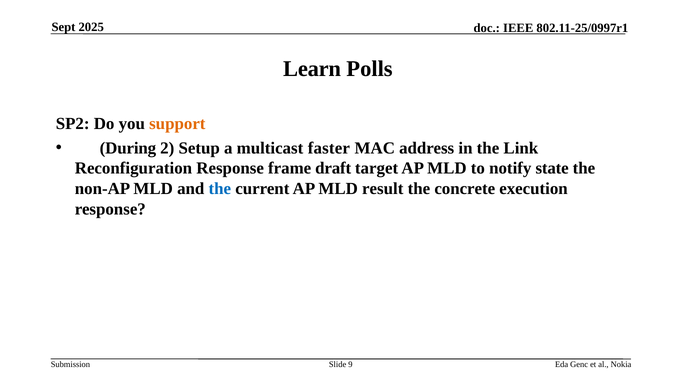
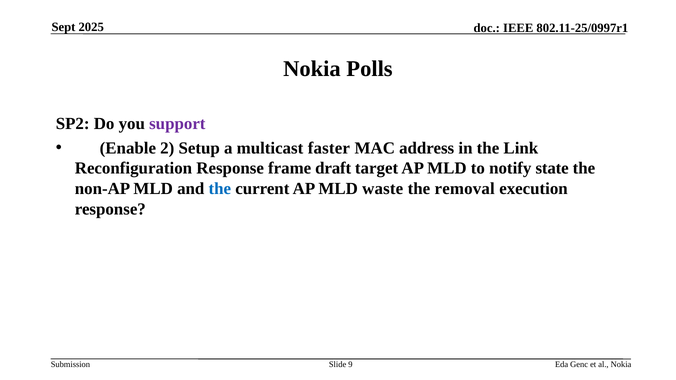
Learn at (312, 69): Learn -> Nokia
support colour: orange -> purple
During: During -> Enable
result: result -> waste
concrete: concrete -> removal
